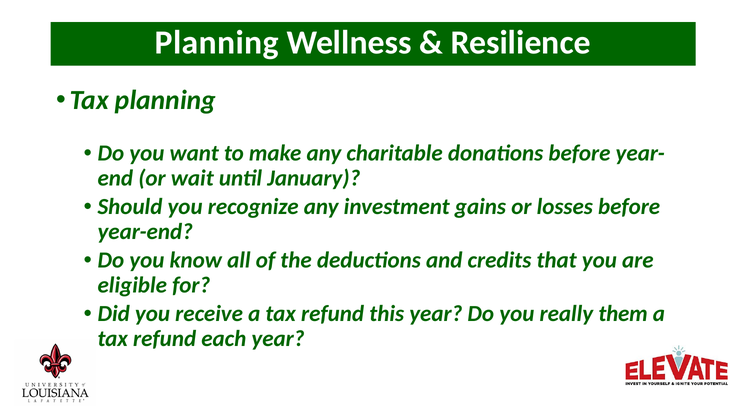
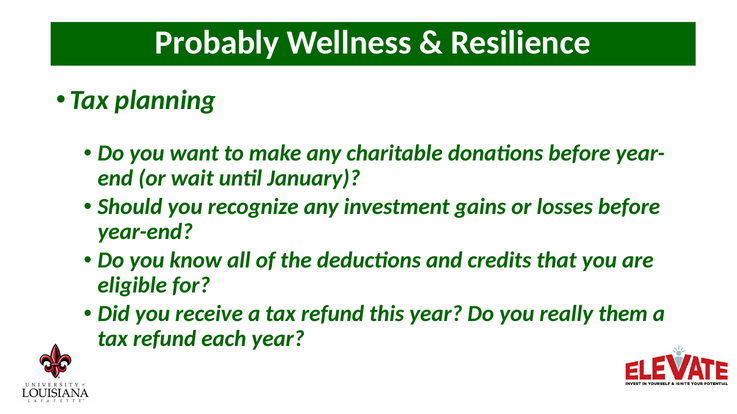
Planning at (217, 43): Planning -> Probably
